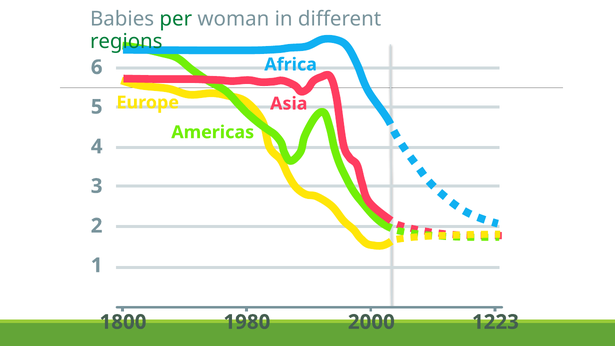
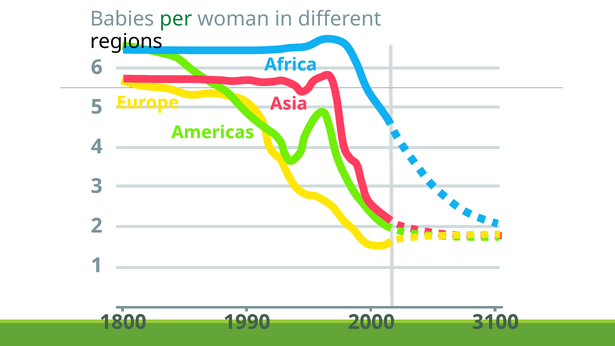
regions colour: green -> black
1980: 1980 -> 1990
1223: 1223 -> 3100
